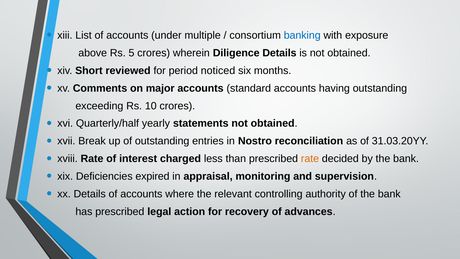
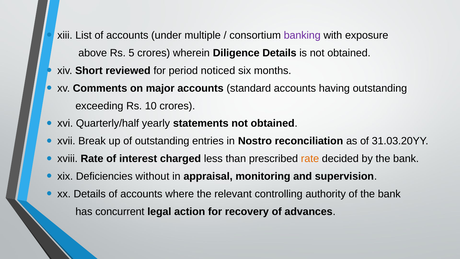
banking colour: blue -> purple
expired: expired -> without
has prescribed: prescribed -> concurrent
